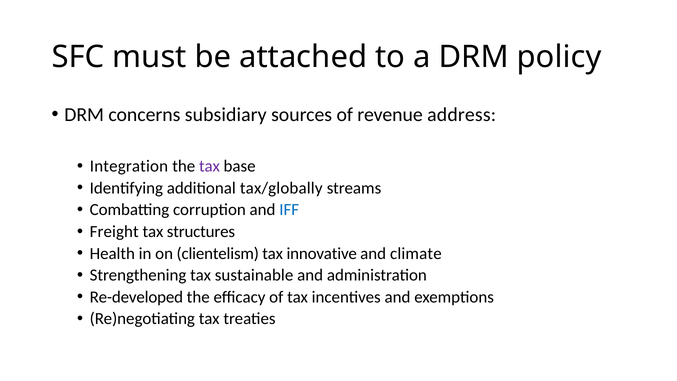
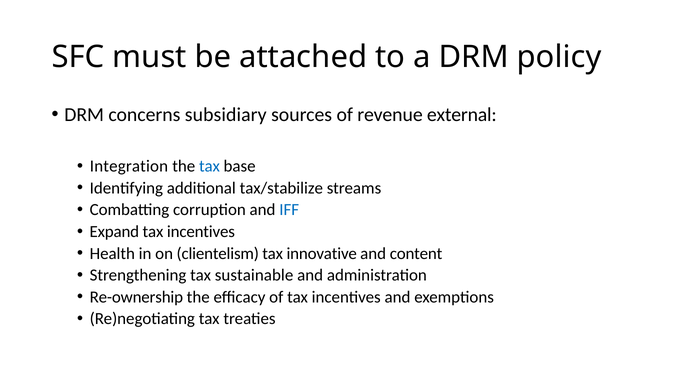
address: address -> external
tax at (209, 166) colour: purple -> blue
tax/globally: tax/globally -> tax/stabilize
Freight: Freight -> Expand
structures at (201, 232): structures -> incentives
climate: climate -> content
Re-developed: Re-developed -> Re-ownership
